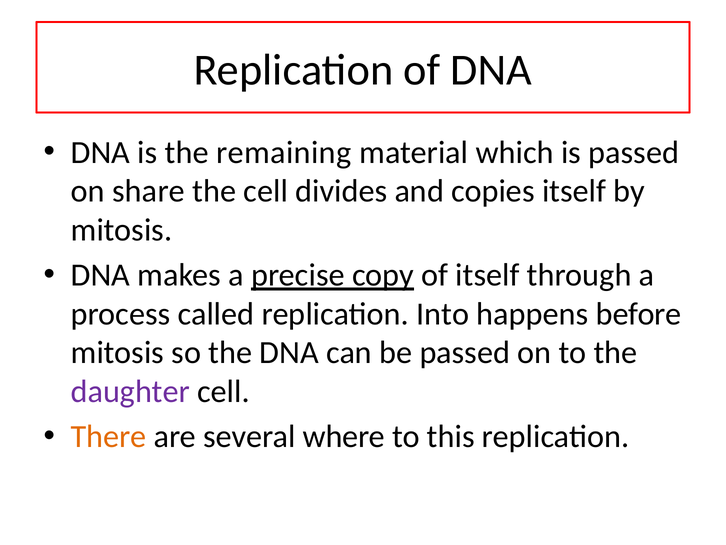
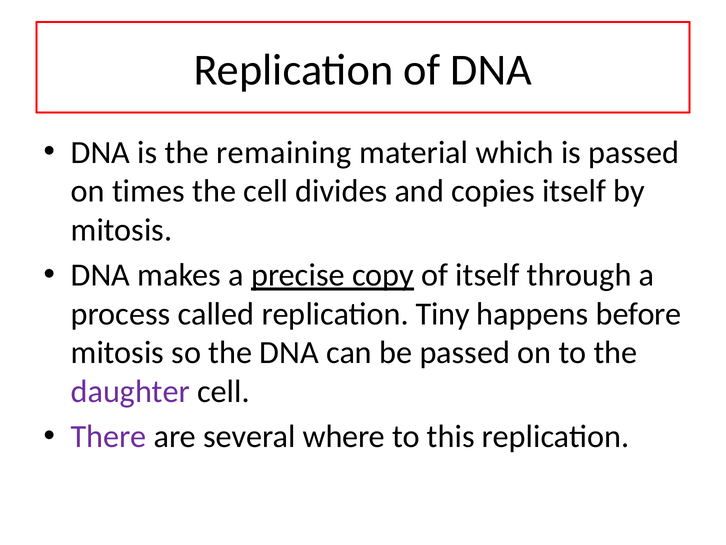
share: share -> times
Into: Into -> Tiny
There colour: orange -> purple
